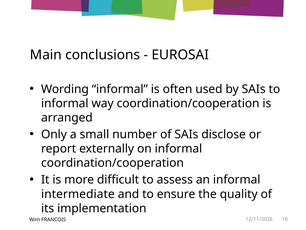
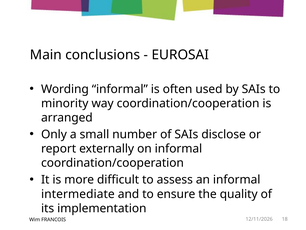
informal at (65, 103): informal -> minority
